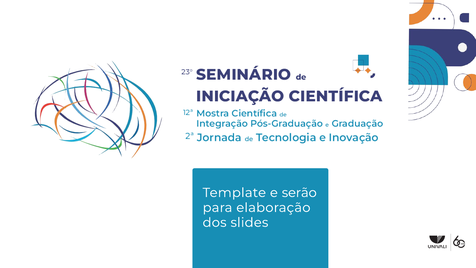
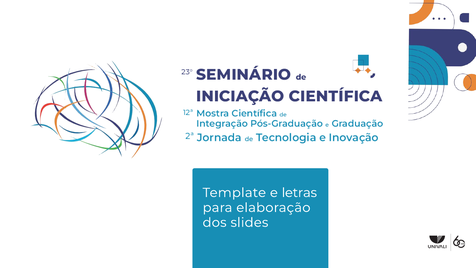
serão: serão -> letras
